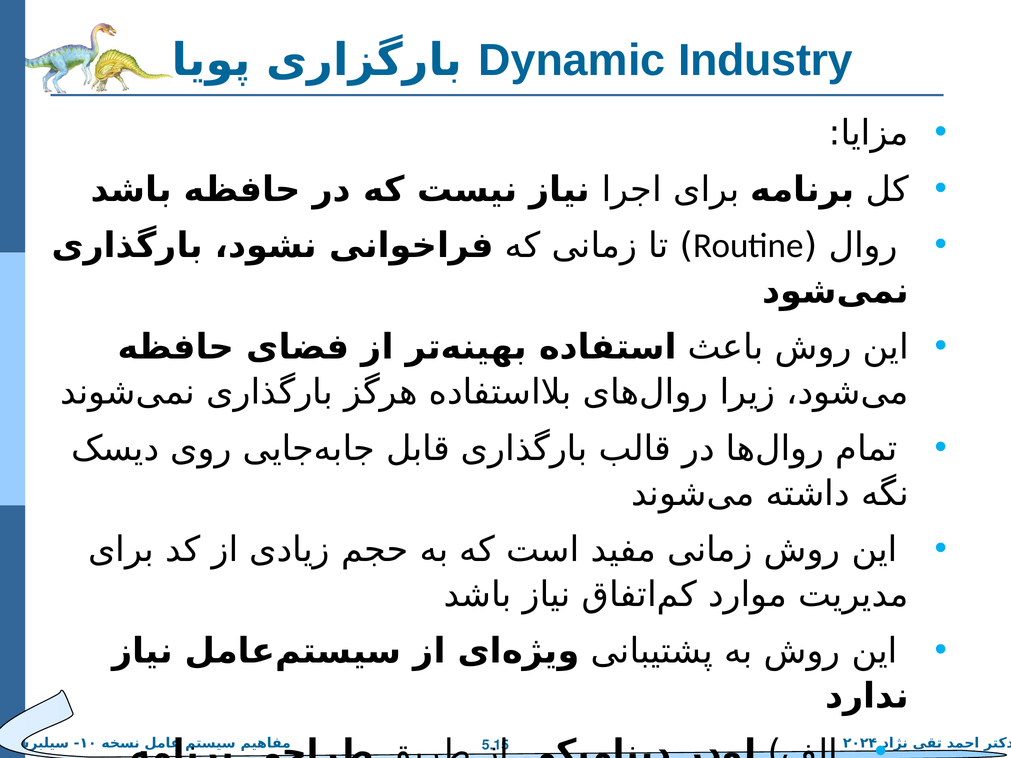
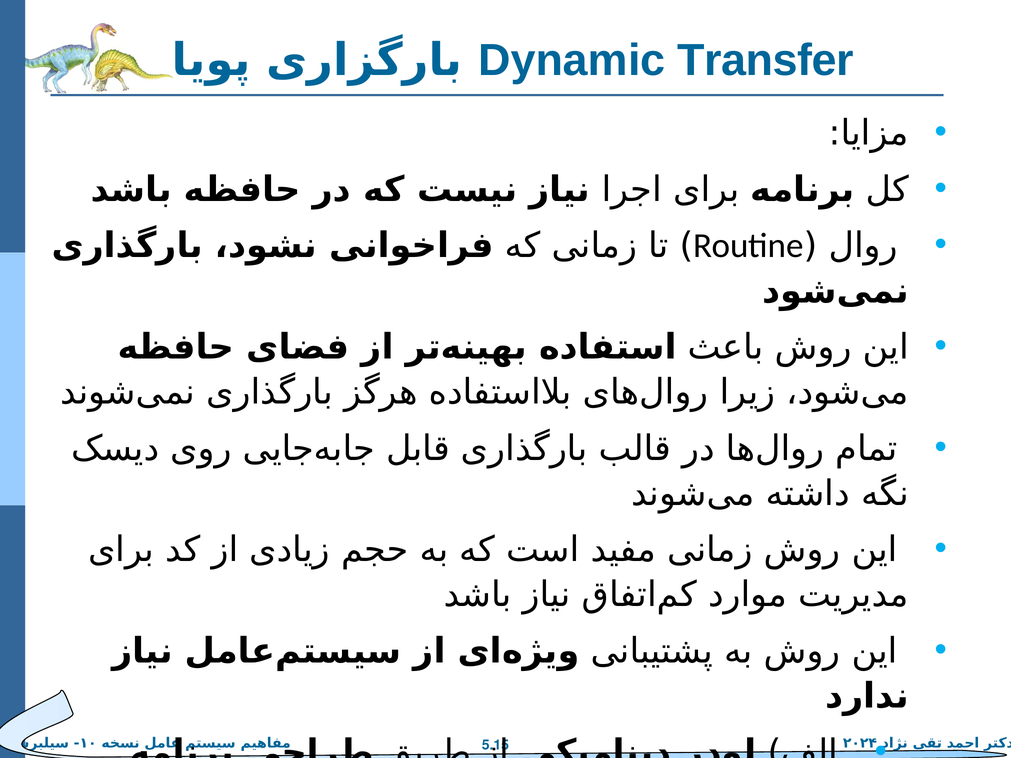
Industry: Industry -> Transfer
